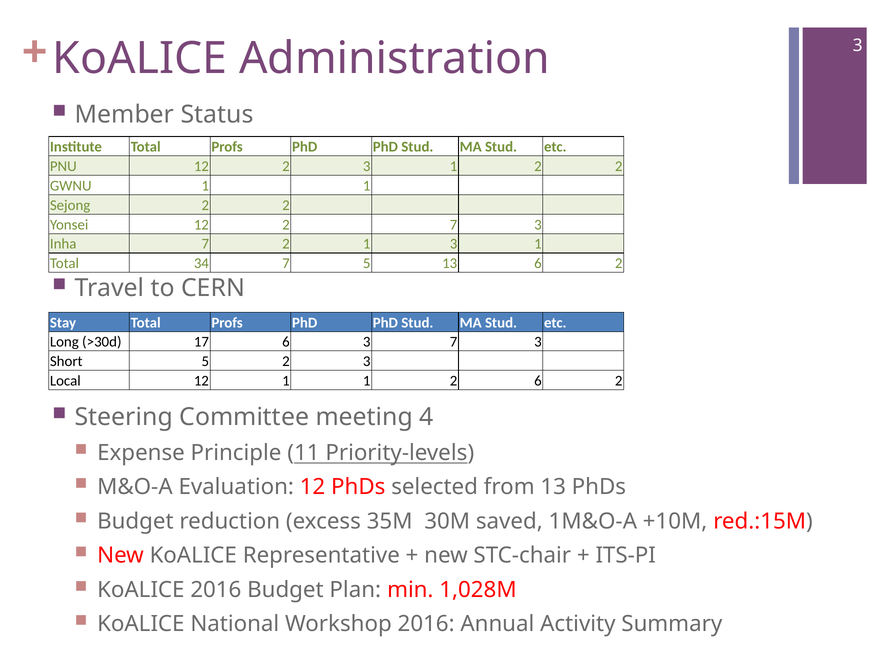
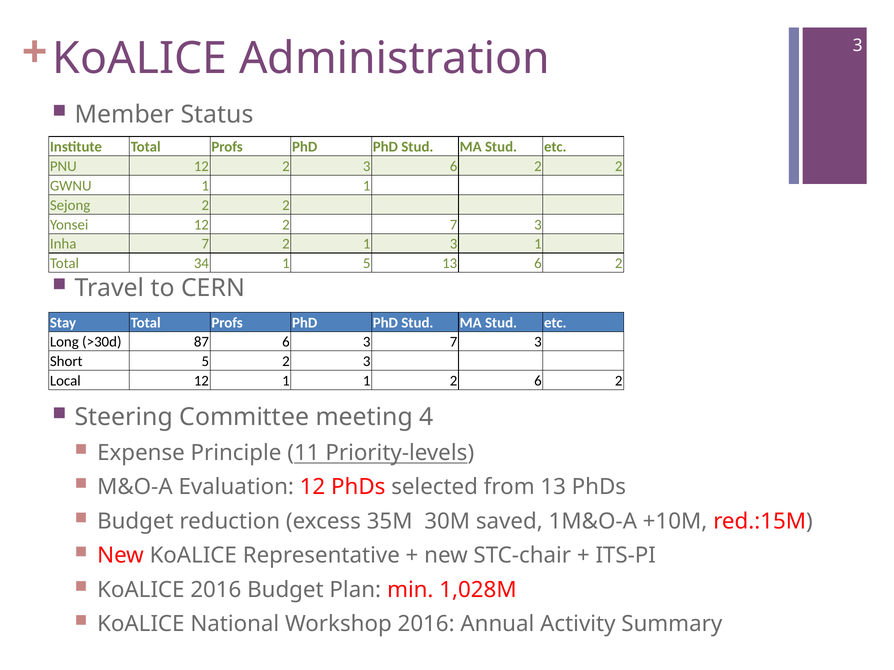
2 3 1: 1 -> 6
34 7: 7 -> 1
17: 17 -> 87
